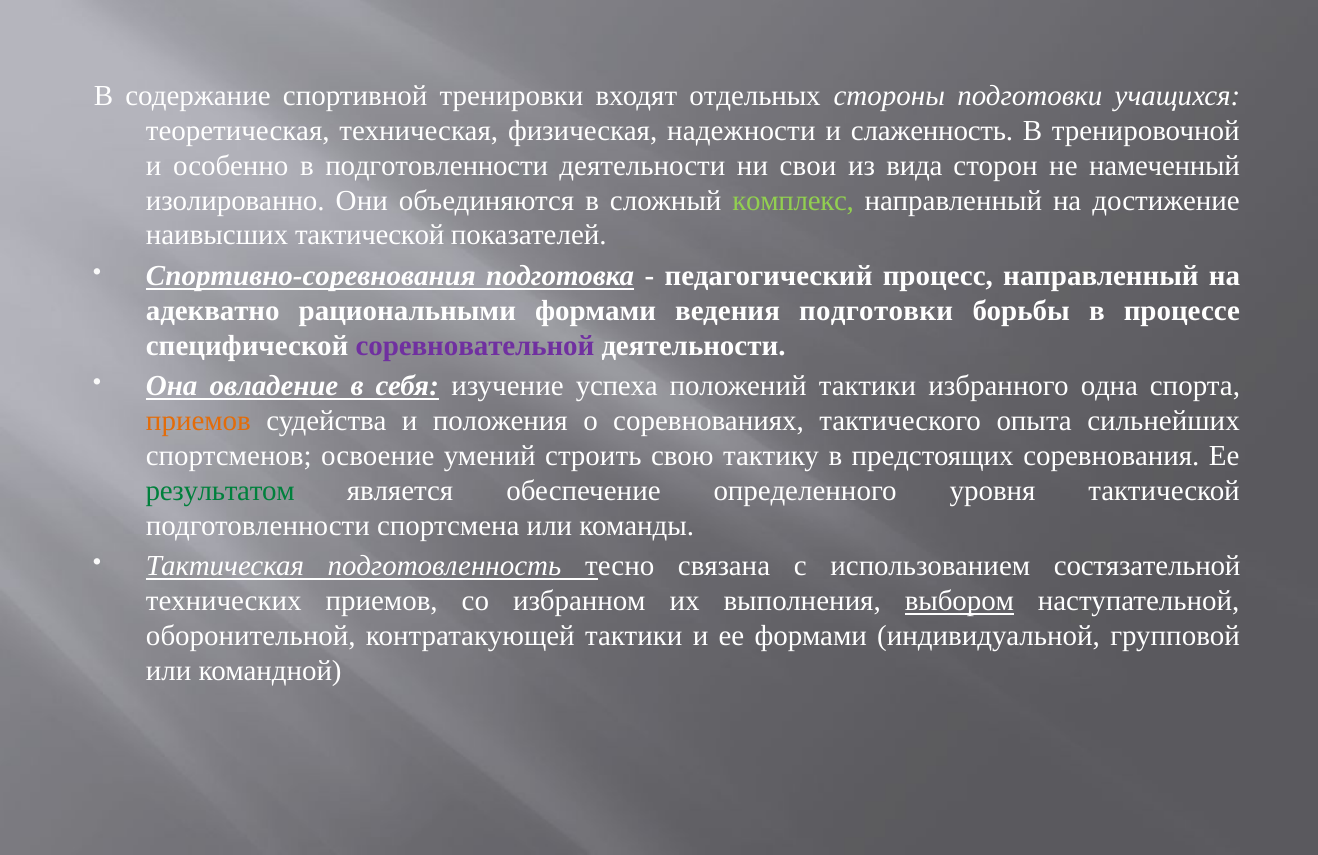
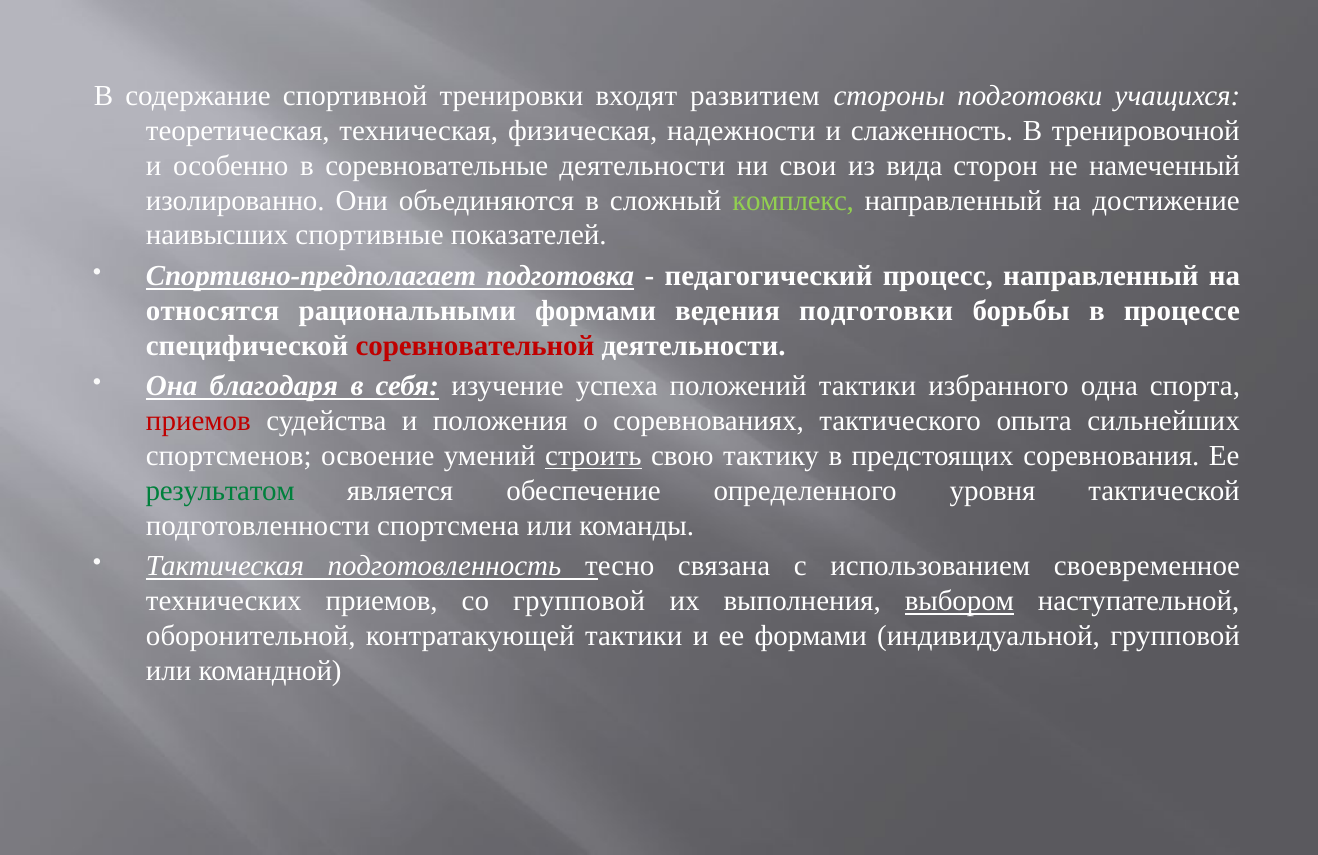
отдельных: отдельных -> развитием
в подготовленности: подготовленности -> соревновательные
наивысших тактической: тактической -> спортивные
Спортивно-соревнования: Спортивно-соревнования -> Спортивно-предполагает
адекватно: адекватно -> относятся
соревновательной colour: purple -> red
овладение: овладение -> благодаря
приемов at (198, 421) colour: orange -> red
строить underline: none -> present
состязательной: состязательной -> своевременное
со избранном: избранном -> групповой
